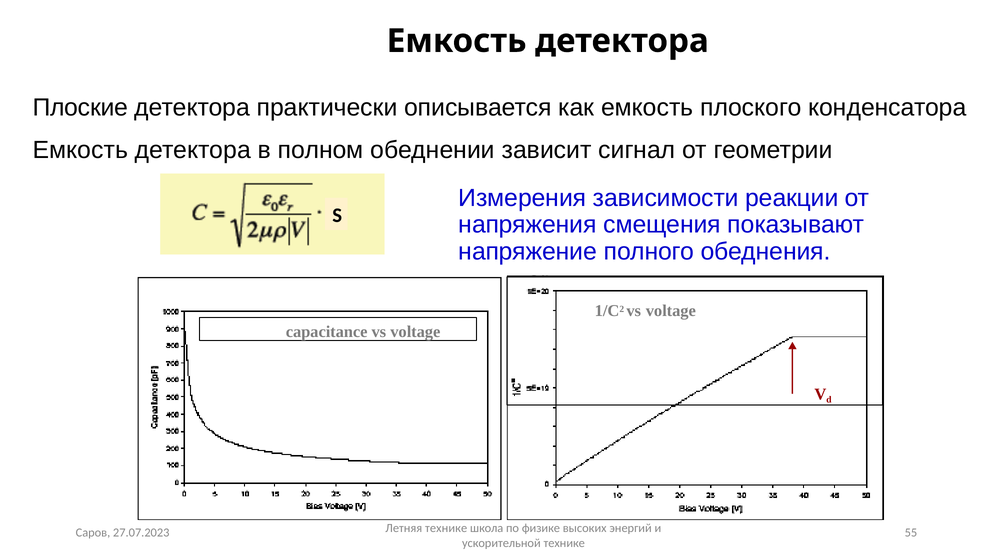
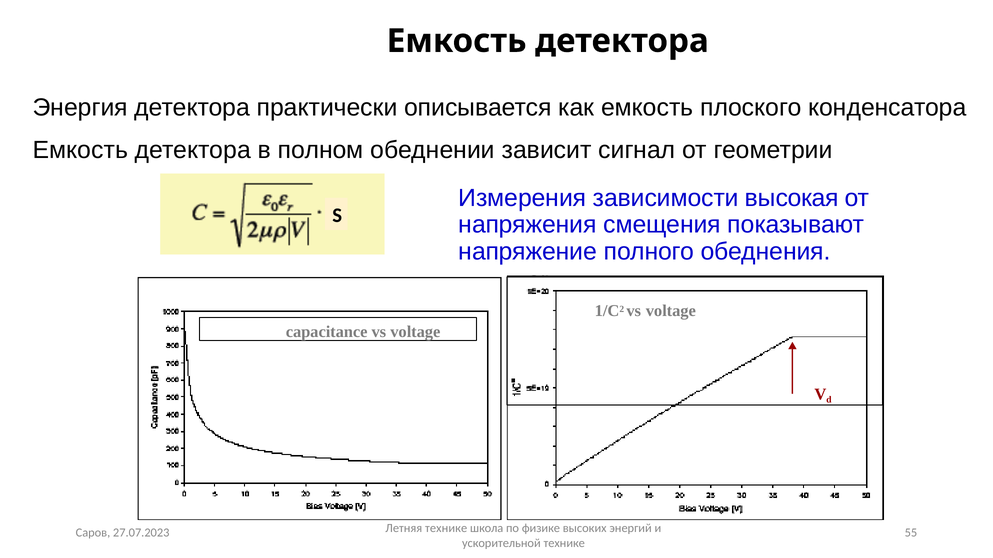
Плоские: Плоские -> Энергия
реакции: реакции -> высокая
